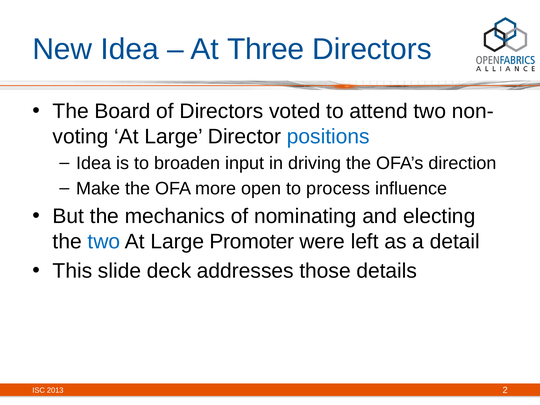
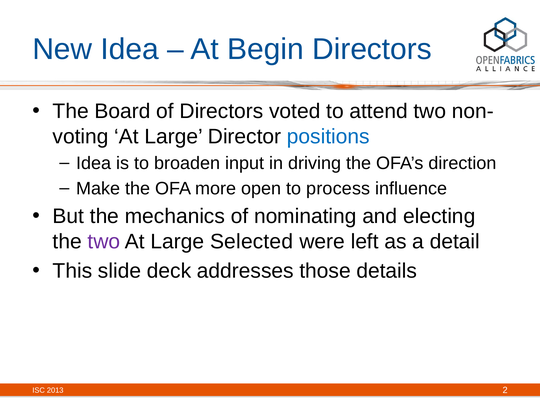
Three: Three -> Begin
two at (104, 242) colour: blue -> purple
Promoter: Promoter -> Selected
